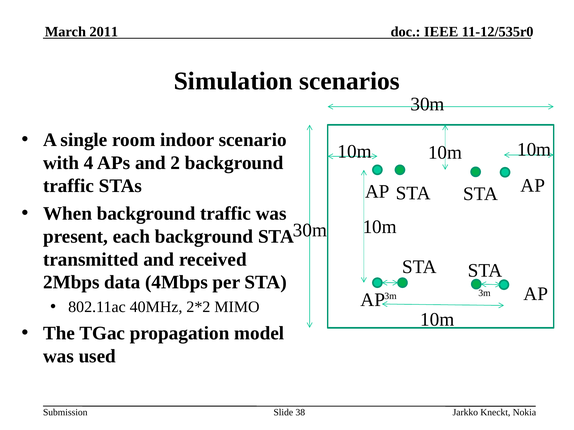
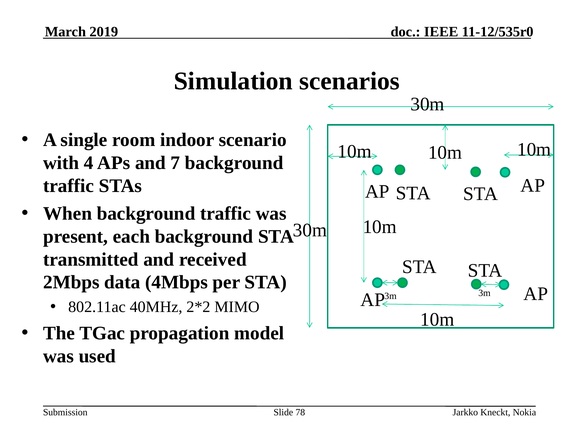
2011: 2011 -> 2019
2: 2 -> 7
38: 38 -> 78
